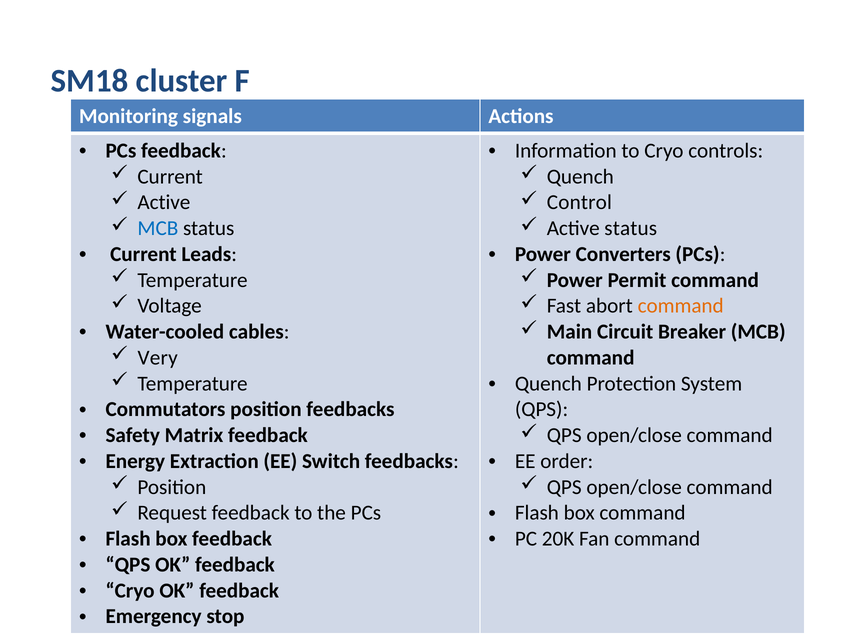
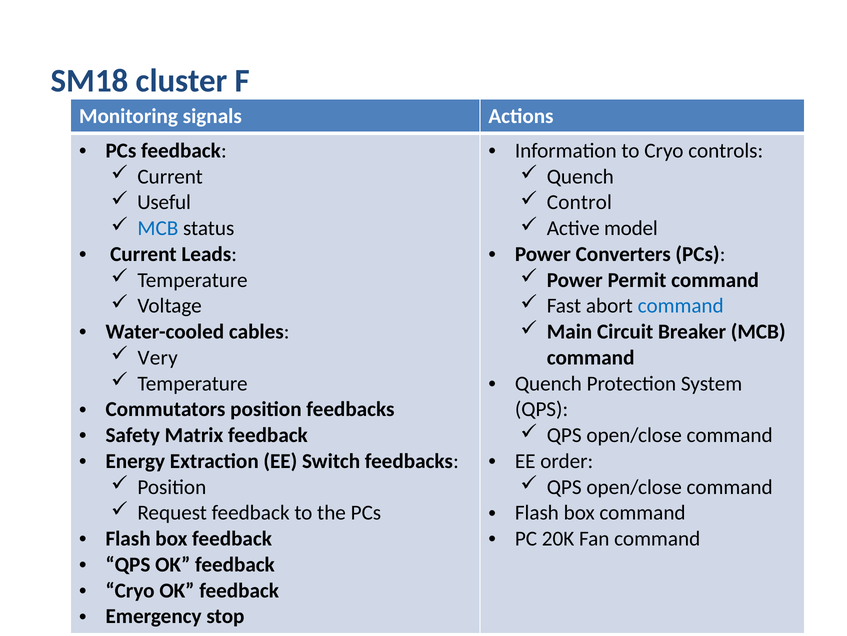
Active at (164, 202): Active -> Useful
Active status: status -> model
command at (681, 306) colour: orange -> blue
